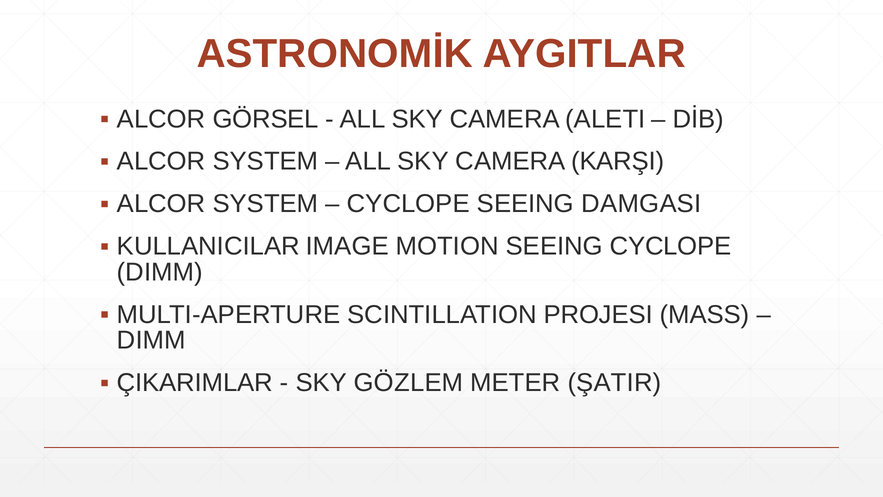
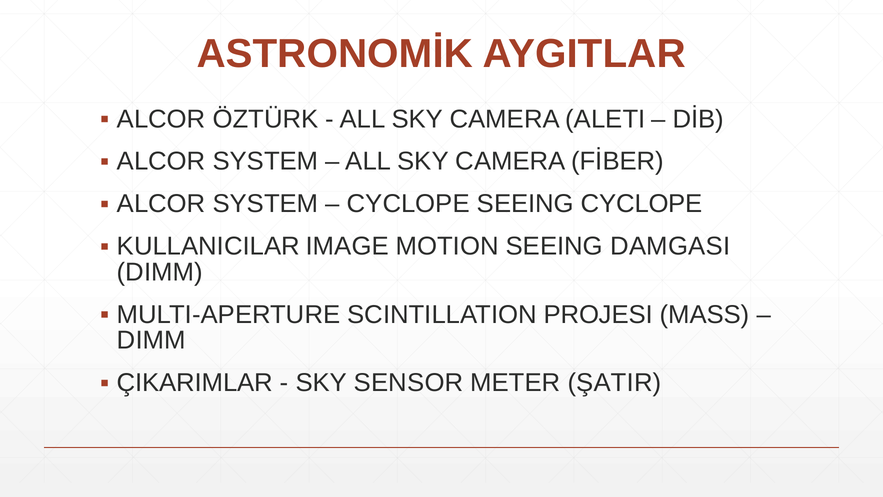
GÖRSEL: GÖRSEL -> ÖZTÜRK
KARŞI: KARŞI -> FİBER
SEEING DAMGASI: DAMGASI -> CYCLOPE
SEEING CYCLOPE: CYCLOPE -> DAMGASI
GÖZLEM: GÖZLEM -> SENSOR
